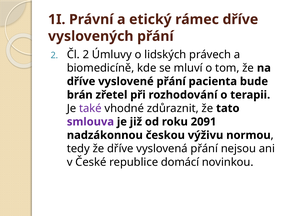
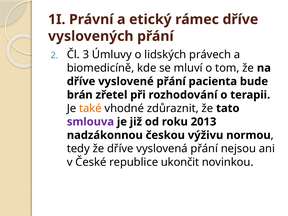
Čl 2: 2 -> 3
také colour: purple -> orange
2091: 2091 -> 2013
domácí: domácí -> ukončit
